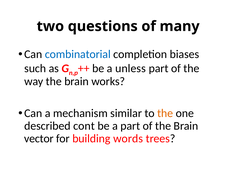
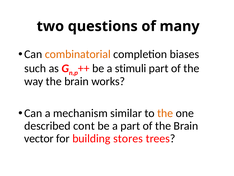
combinatorial colour: blue -> orange
unless: unless -> stimuli
words: words -> stores
